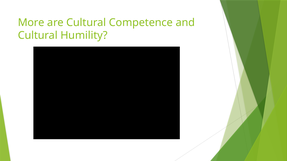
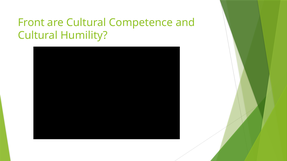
More: More -> Front
